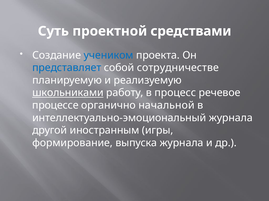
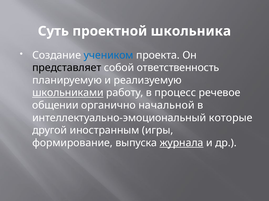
средствами: средствами -> школьника
представляет colour: blue -> black
сотрудничестве: сотрудничестве -> ответственность
процессе: процессе -> общении
интеллектуально-эмоциональный журнала: журнала -> которые
журнала at (181, 143) underline: none -> present
